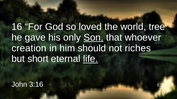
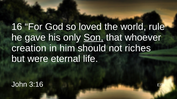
tree: tree -> rule
short: short -> were
life underline: present -> none
